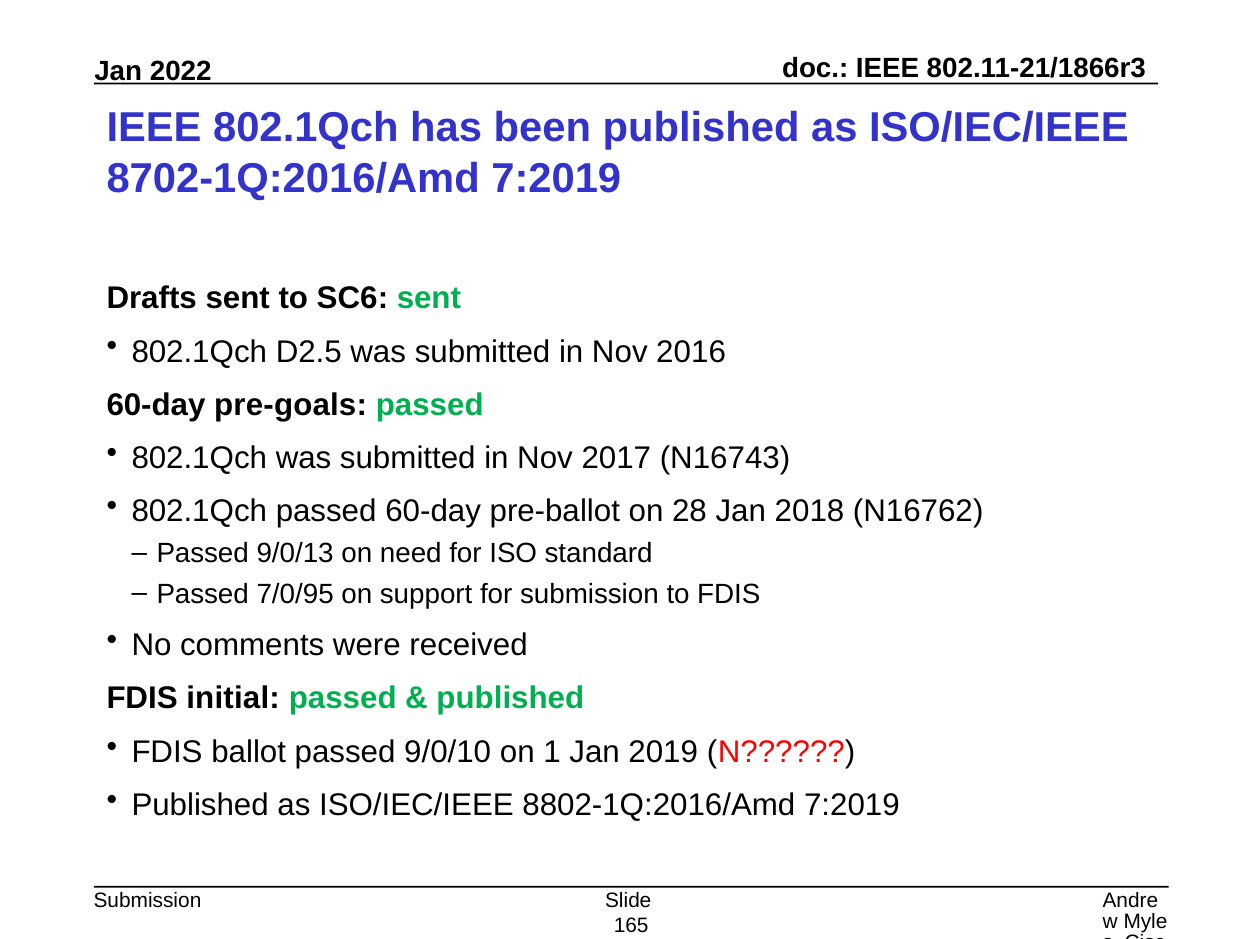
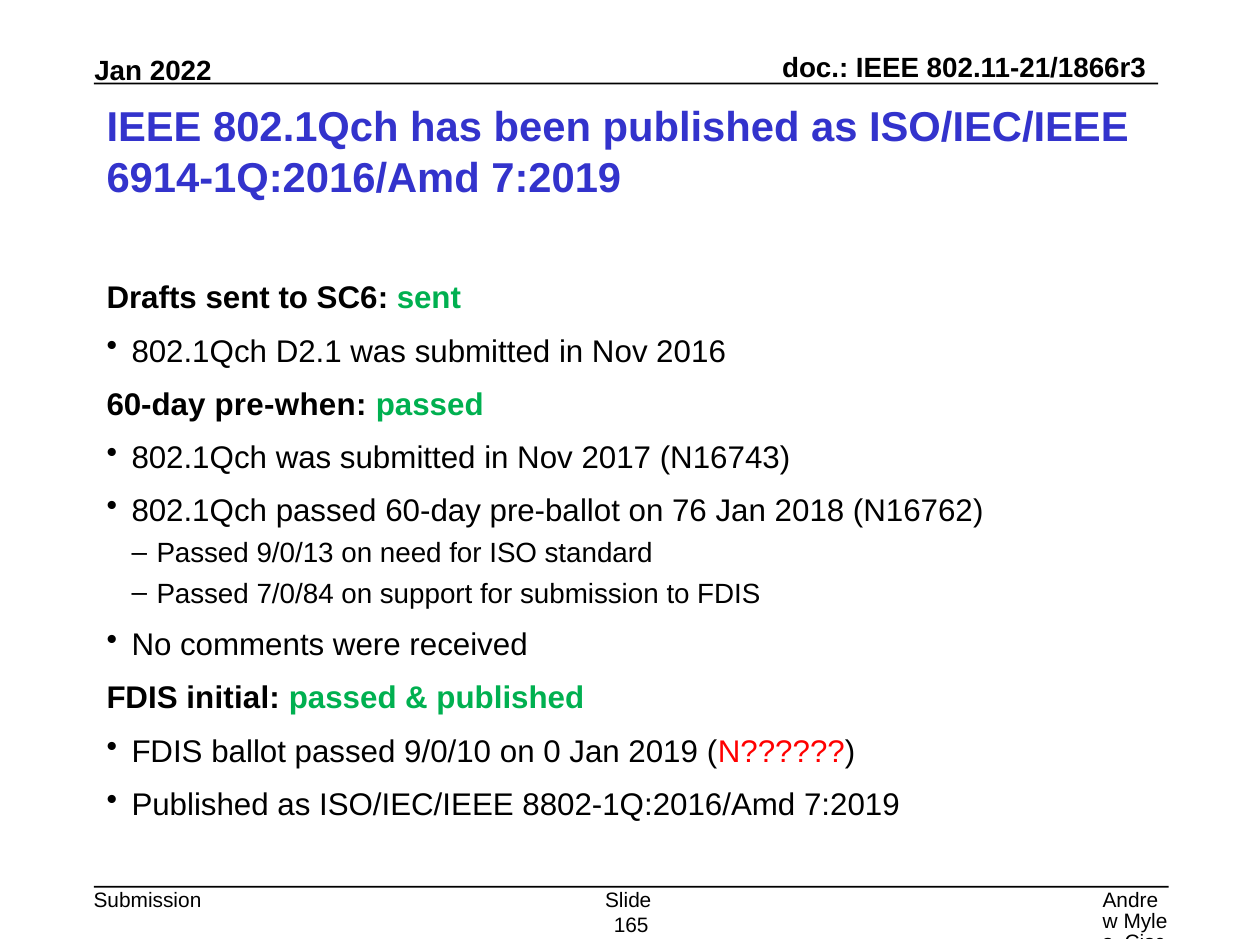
8702-1Q:2016/Amd: 8702-1Q:2016/Amd -> 6914-1Q:2016/Amd
D2.5: D2.5 -> D2.1
pre-goals: pre-goals -> pre-when
28: 28 -> 76
7/0/95: 7/0/95 -> 7/0/84
1: 1 -> 0
